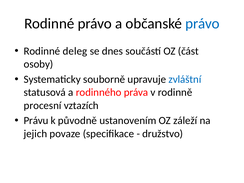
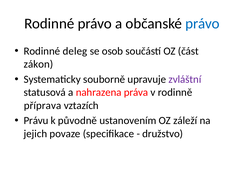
dnes: dnes -> osob
osoby: osoby -> zákon
zvláštní colour: blue -> purple
rodinného: rodinného -> nahrazena
procesní: procesní -> příprava
